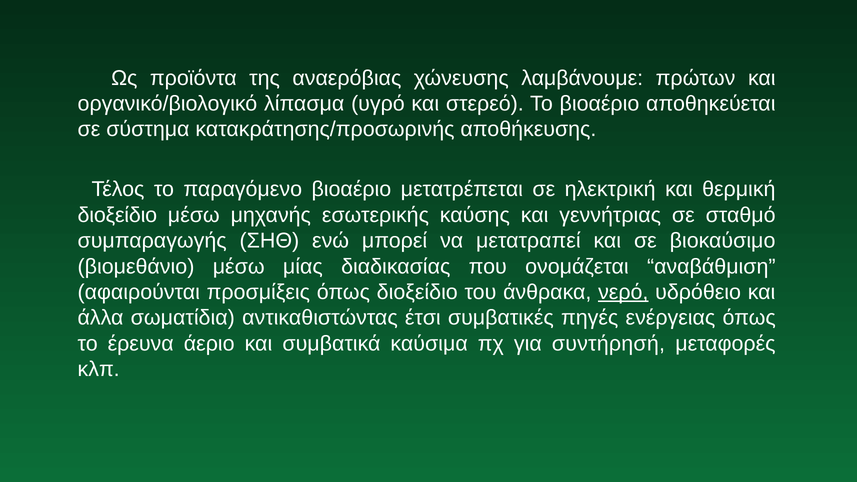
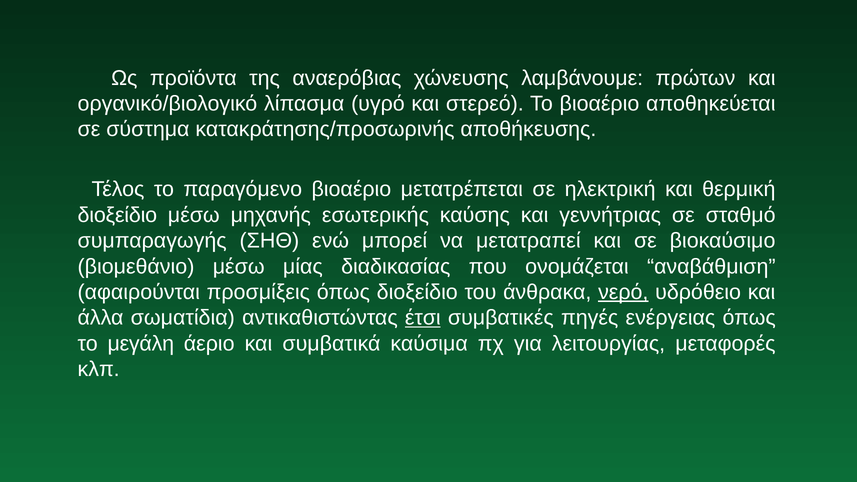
έτσι underline: none -> present
έρευνα: έρευνα -> μεγάλη
συντήρησή: συντήρησή -> λειτουργίας
